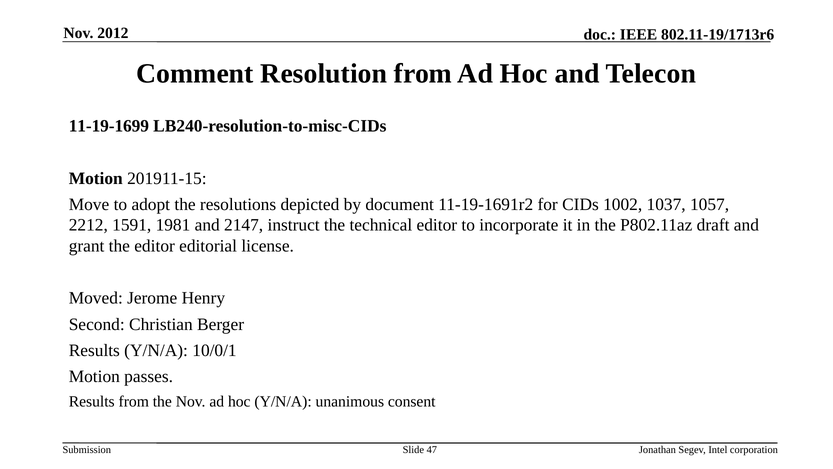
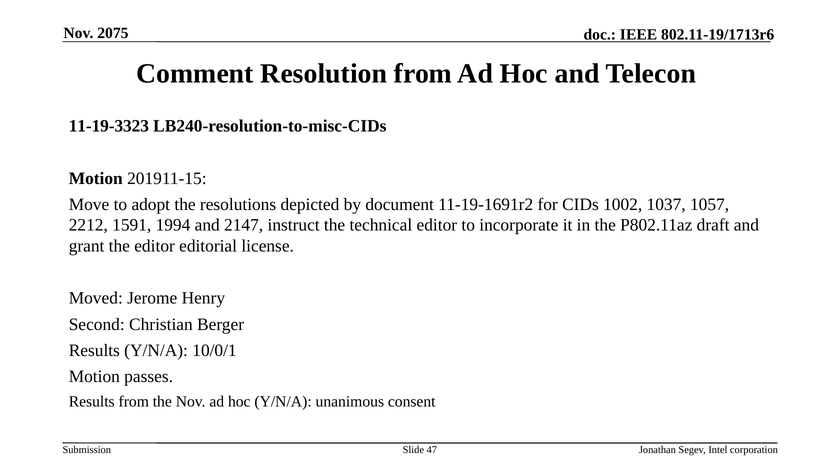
2012: 2012 -> 2075
11-19-1699: 11-19-1699 -> 11-19-3323
1981: 1981 -> 1994
